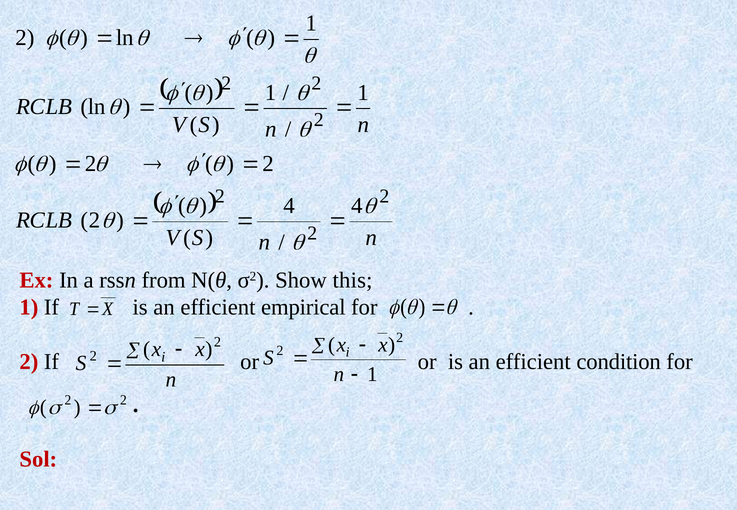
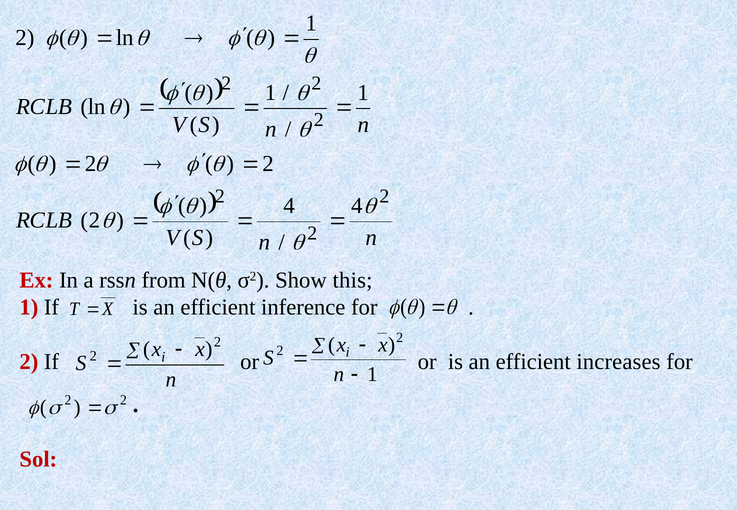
empirical: empirical -> inference
condition: condition -> increases
